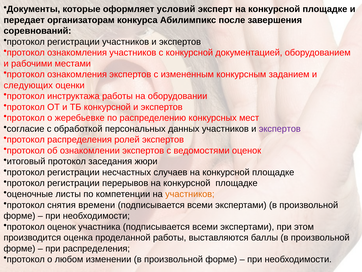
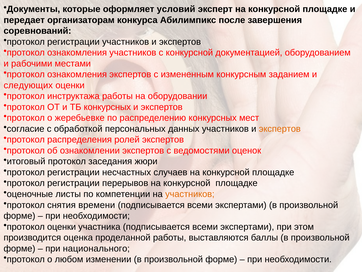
ТБ конкурсной: конкурсной -> конкурсных
экспертов at (280, 129) colour: purple -> orange
протокол оценок: оценок -> оценки
при распределения: распределения -> национального
